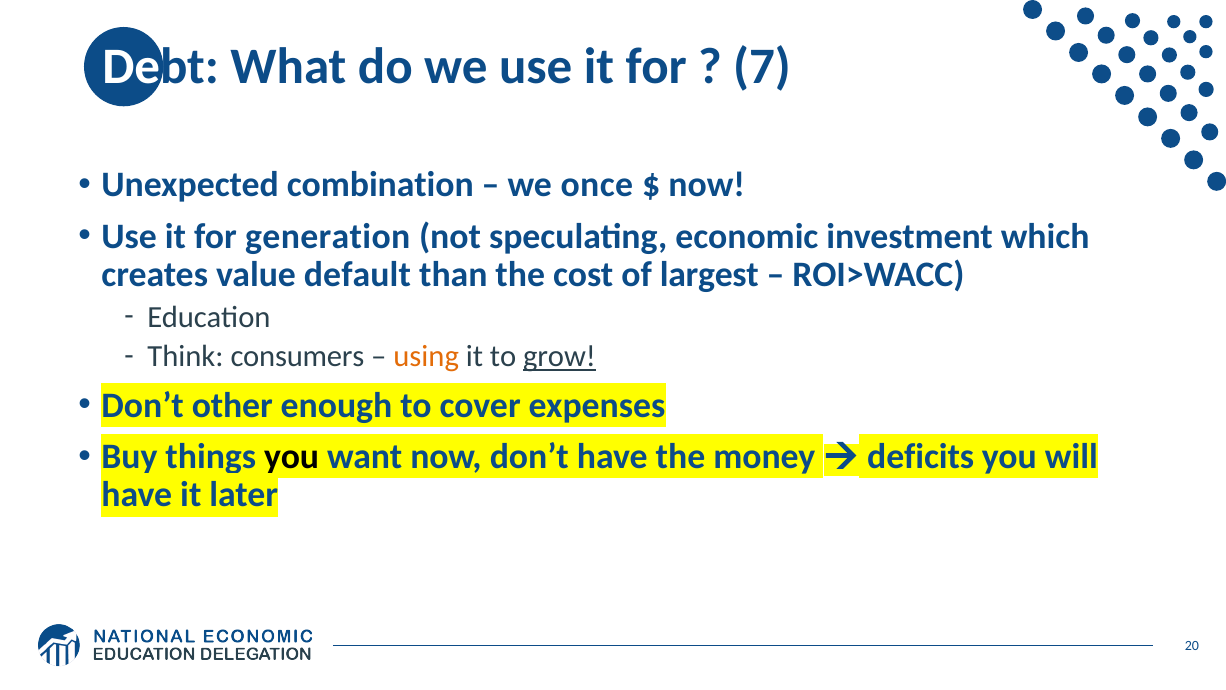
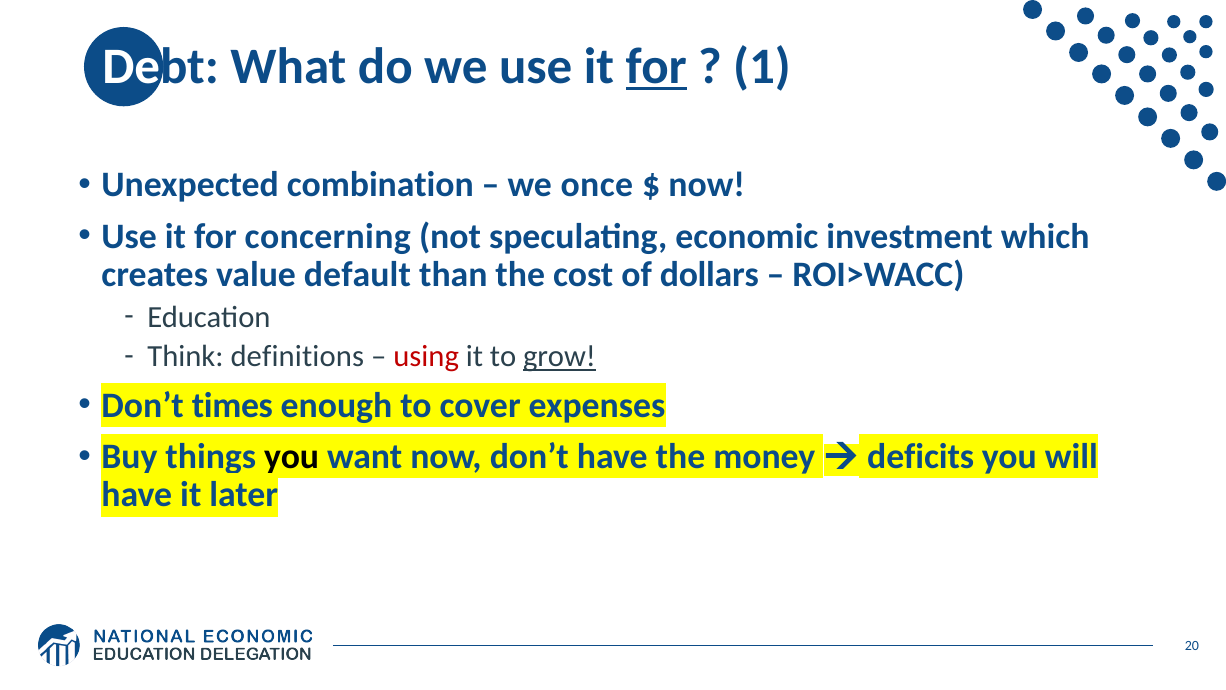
for at (656, 66) underline: none -> present
7: 7 -> 1
generation: generation -> concerning
largest: largest -> dollars
consumers: consumers -> definitions
using colour: orange -> red
other: other -> times
